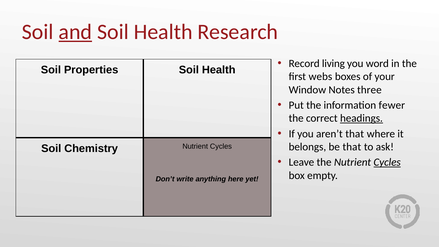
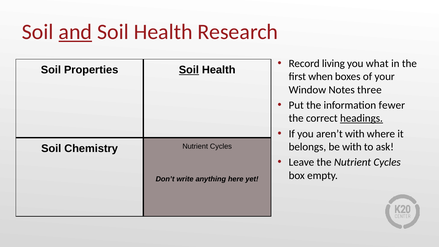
word: word -> what
Soil at (189, 70) underline: none -> present
webs: webs -> when
aren’t that: that -> with
be that: that -> with
Cycles at (387, 162) underline: present -> none
